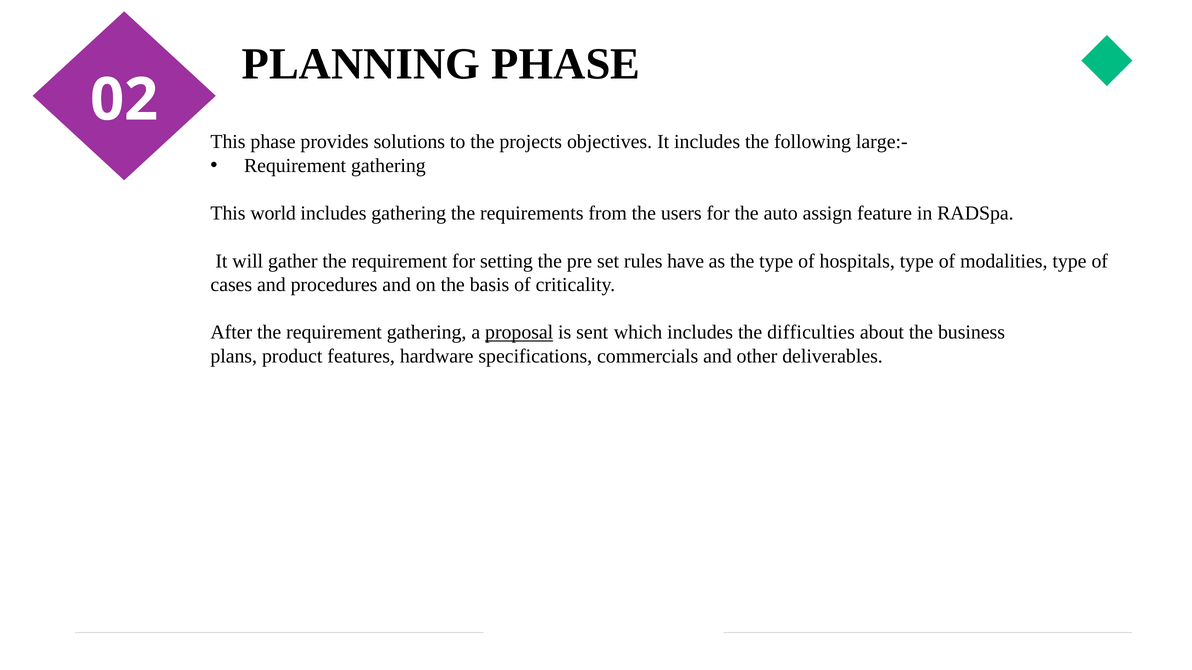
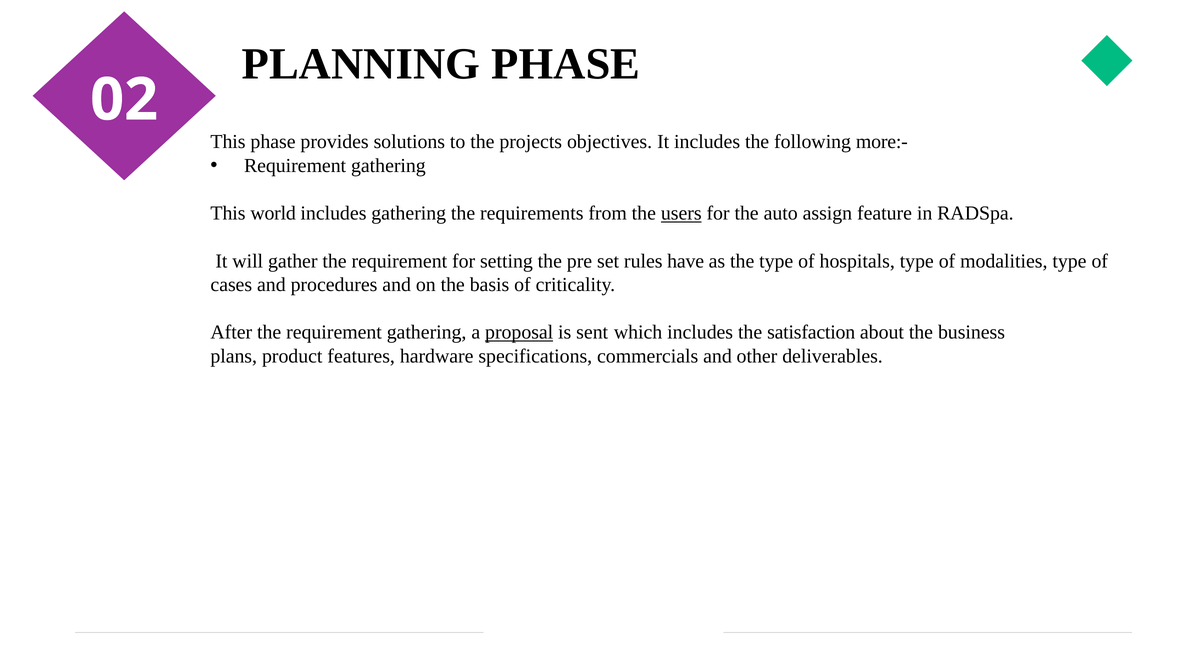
large:-: large:- -> more:-
users underline: none -> present
difficulties: difficulties -> satisfaction
